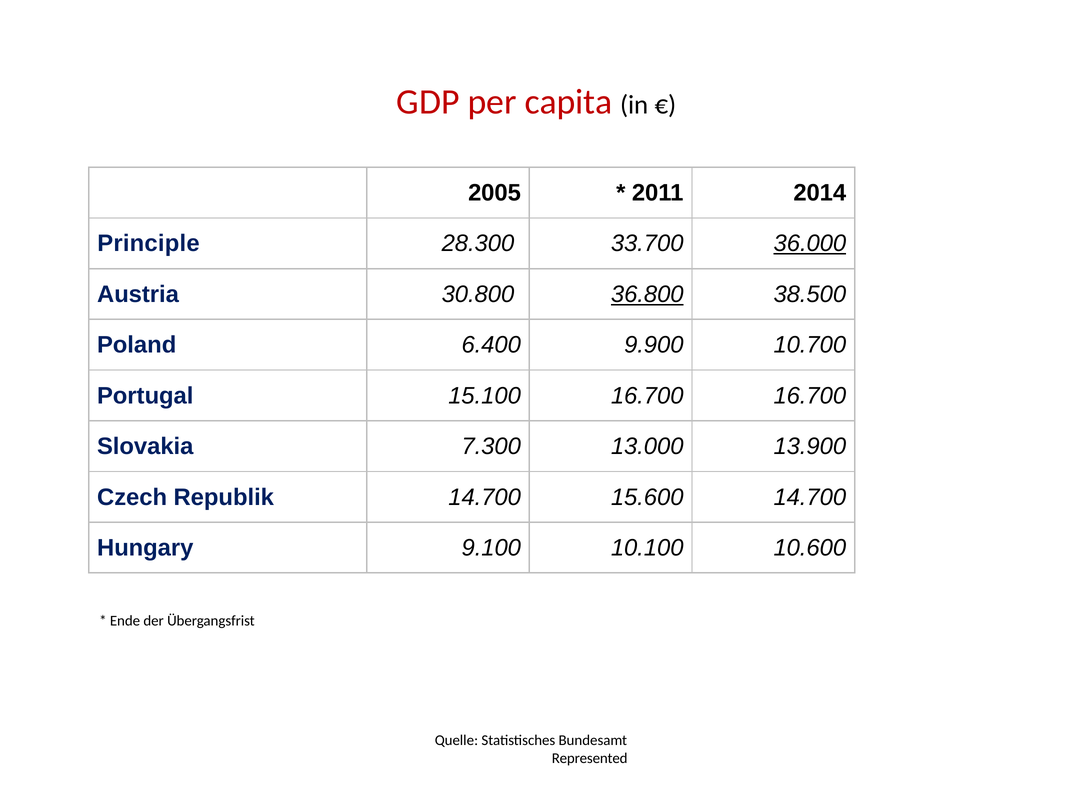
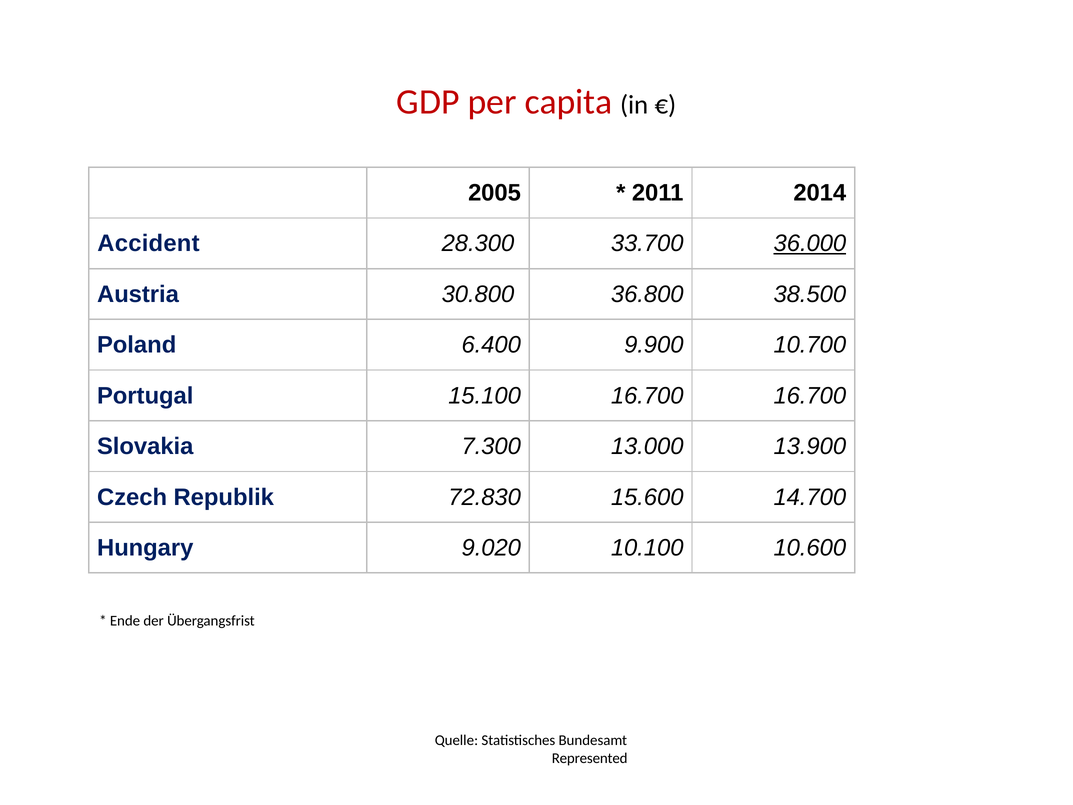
Principle: Principle -> Accident
36.800 underline: present -> none
Republik 14.700: 14.700 -> 72.830
9.100: 9.100 -> 9.020
